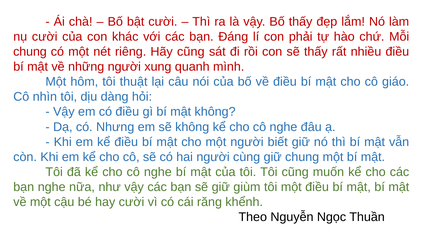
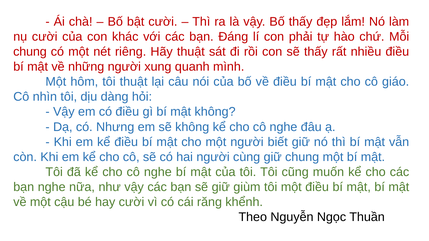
Hãy cũng: cũng -> thuật
